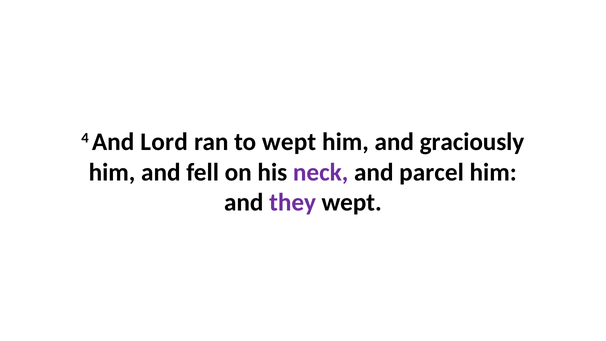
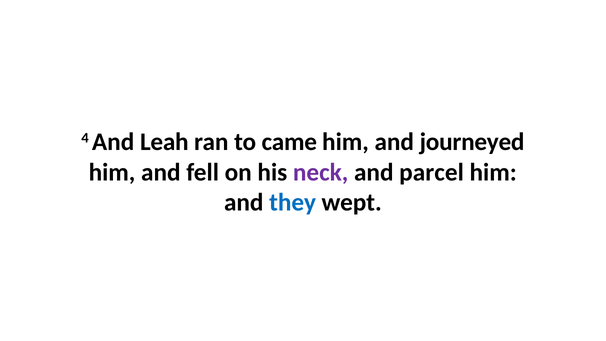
Lord: Lord -> Leah
to wept: wept -> came
graciously: graciously -> journeyed
they colour: purple -> blue
